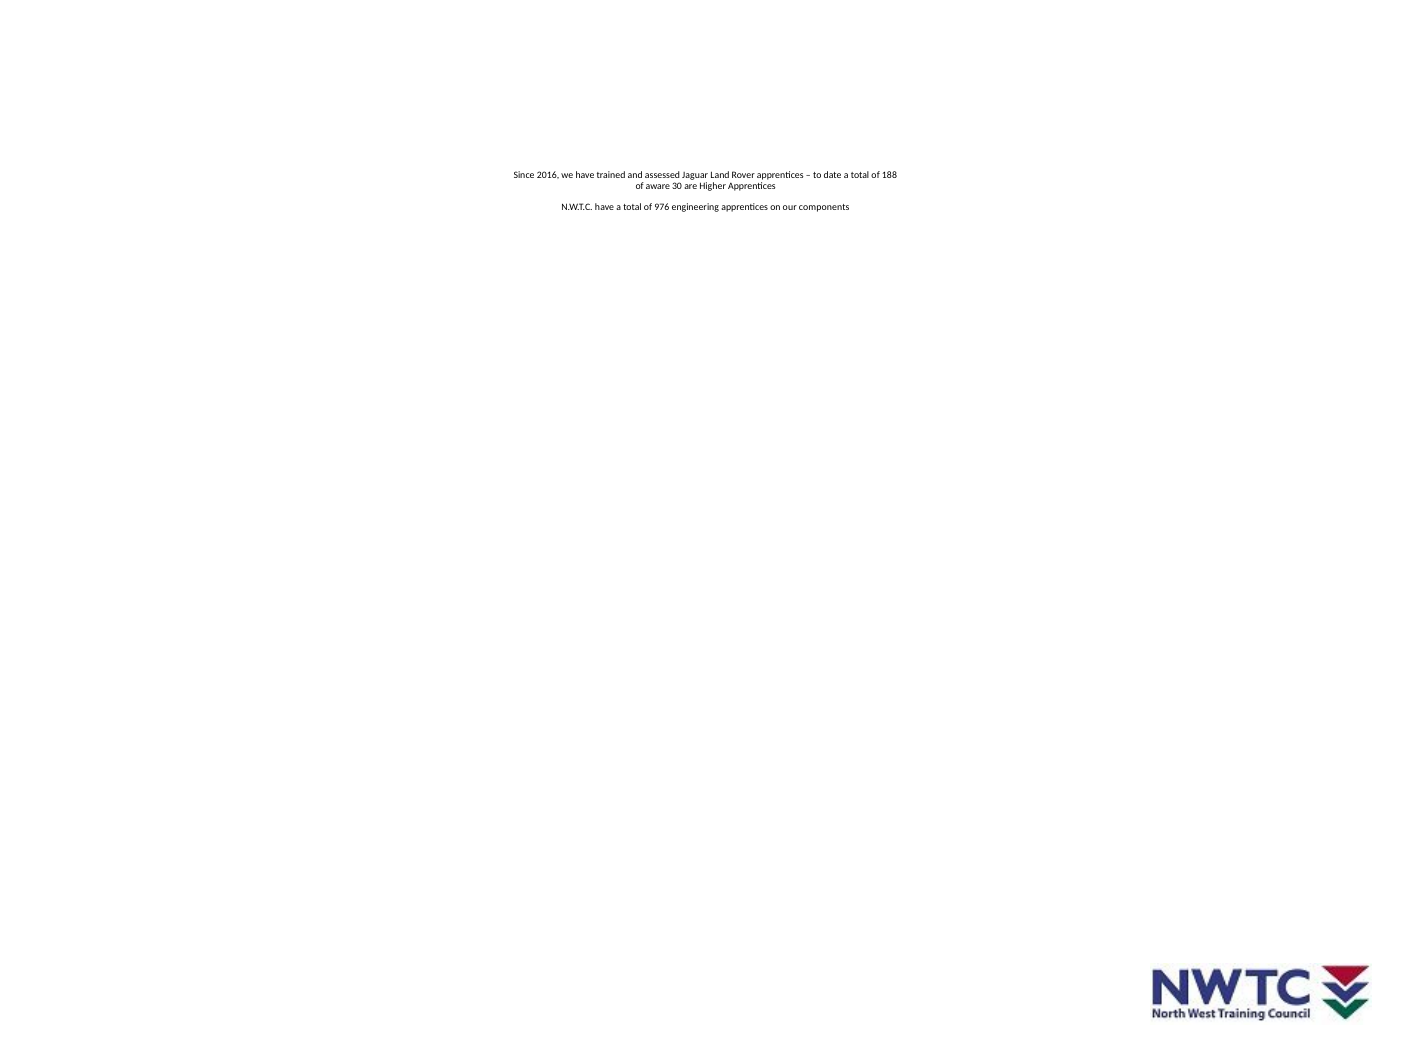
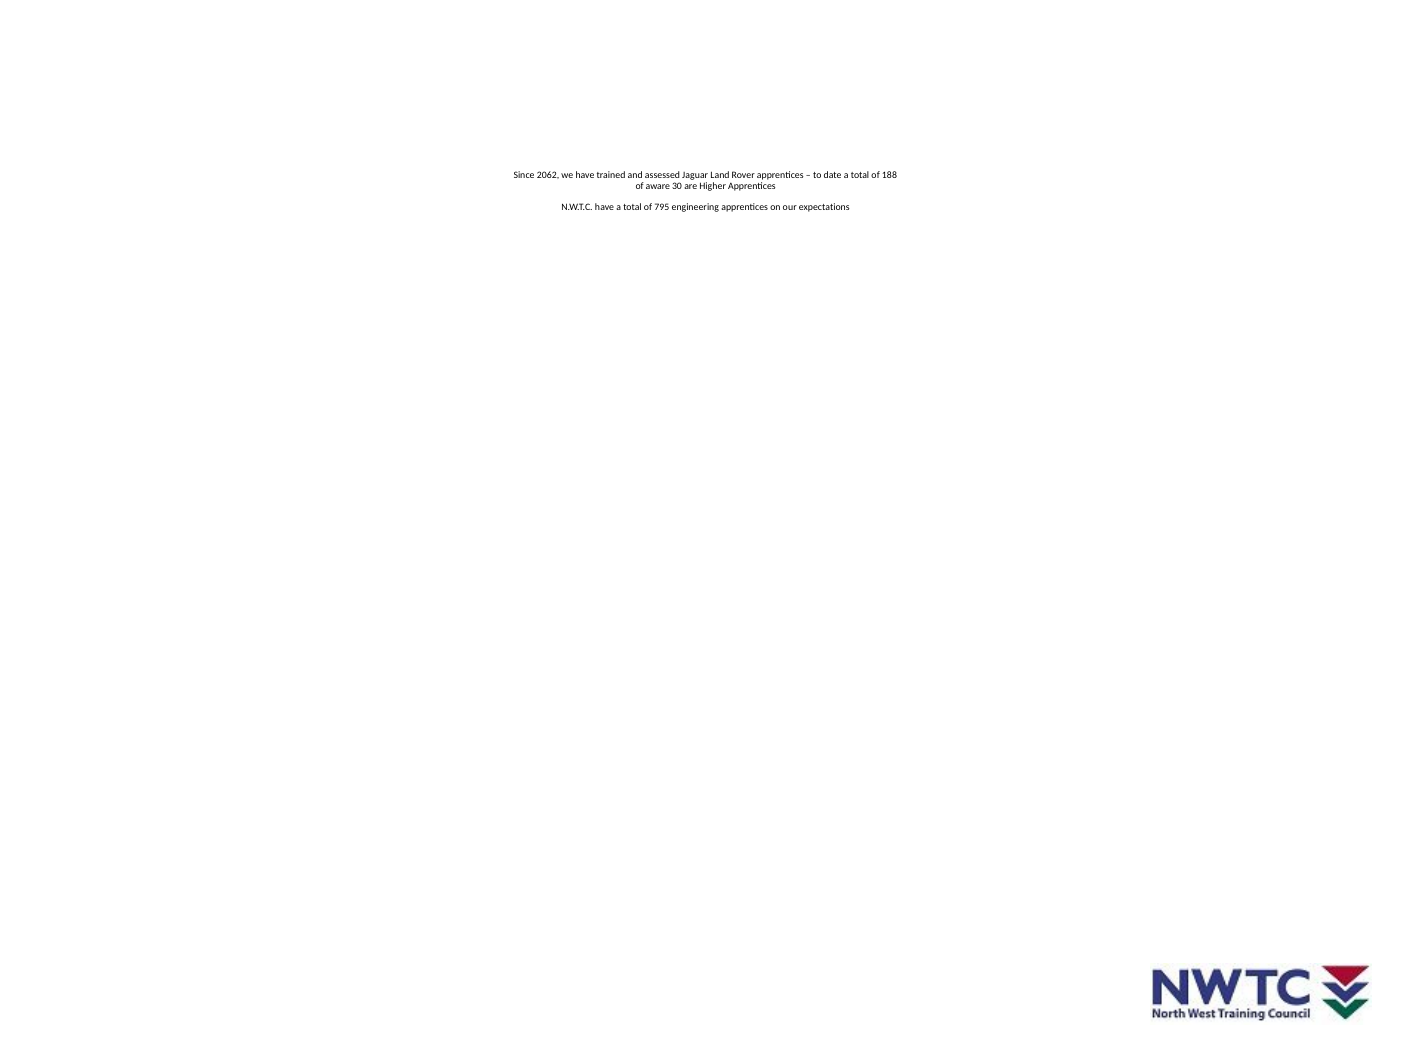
2016: 2016 -> 2062
976: 976 -> 795
components: components -> expectations
